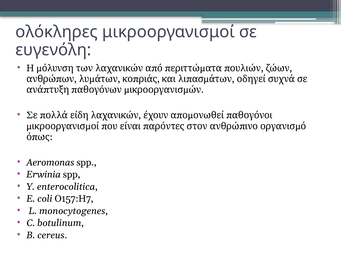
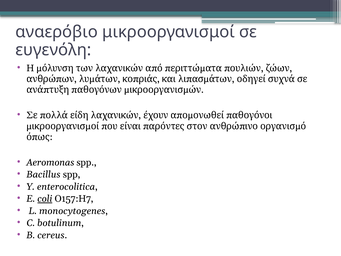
ολόκληρες: ολόκληρες -> αναερόβιο
Erwinia: Erwinia -> Bacillus
coli underline: none -> present
